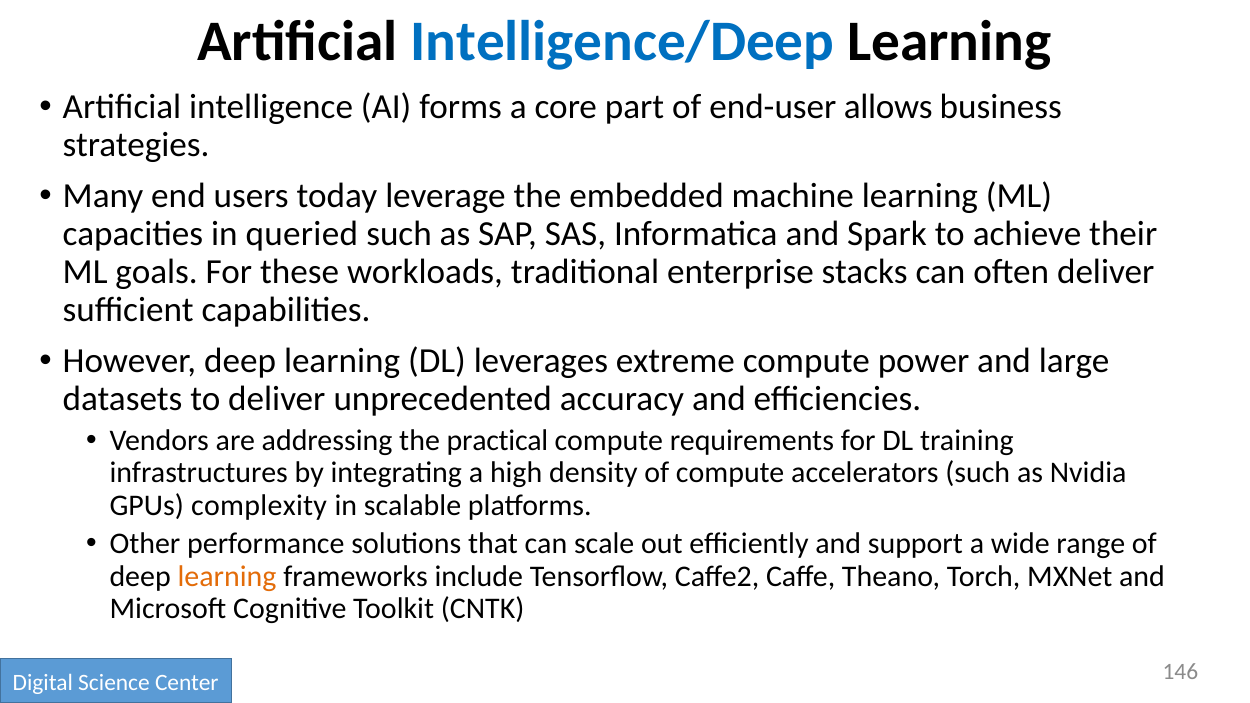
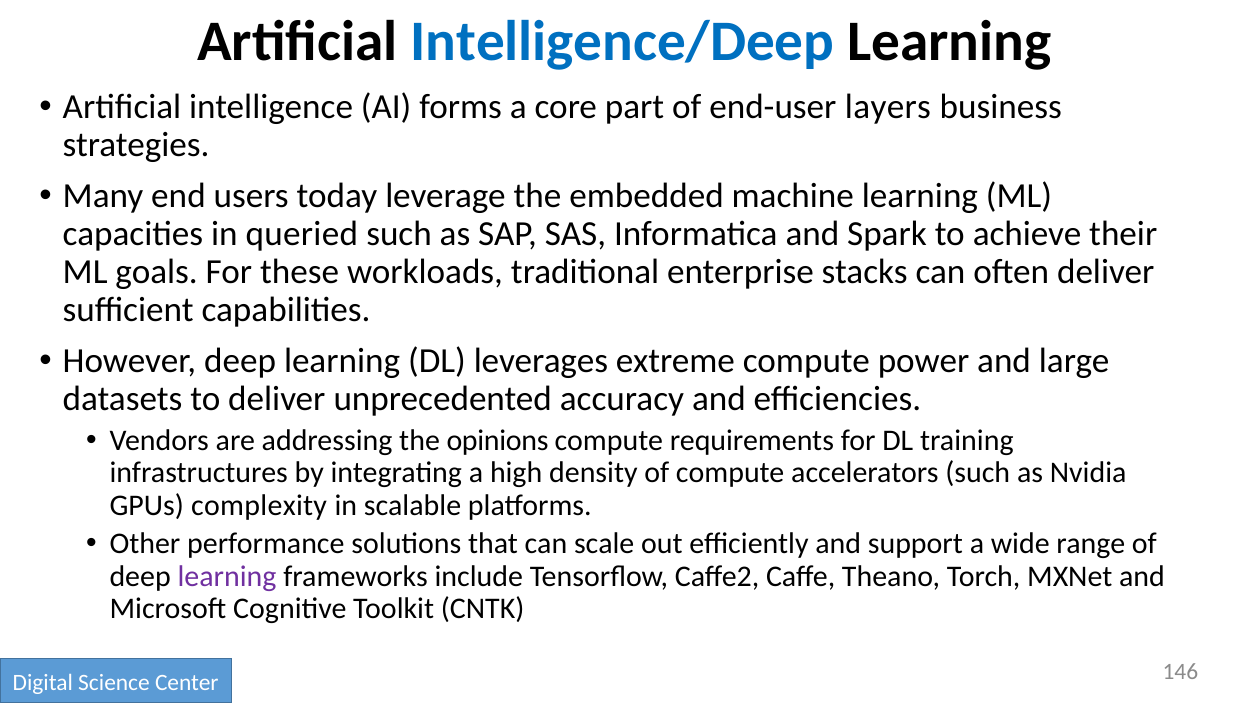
allows: allows -> layers
practical: practical -> opinions
learning at (227, 577) colour: orange -> purple
